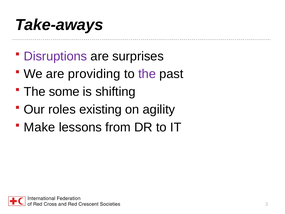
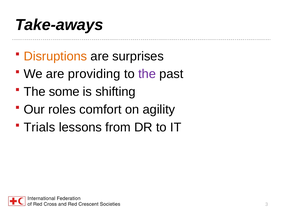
Disruptions colour: purple -> orange
existing: existing -> comfort
Make: Make -> Trials
